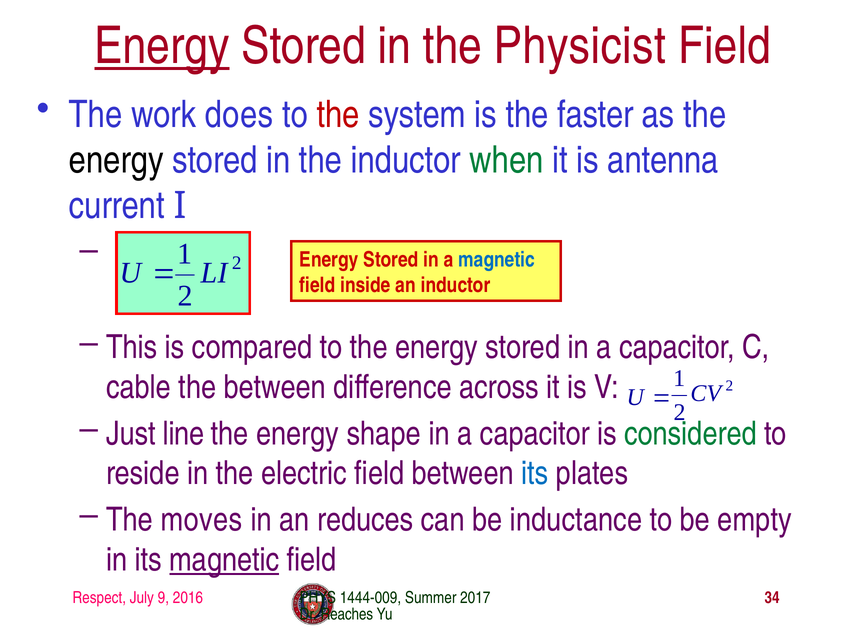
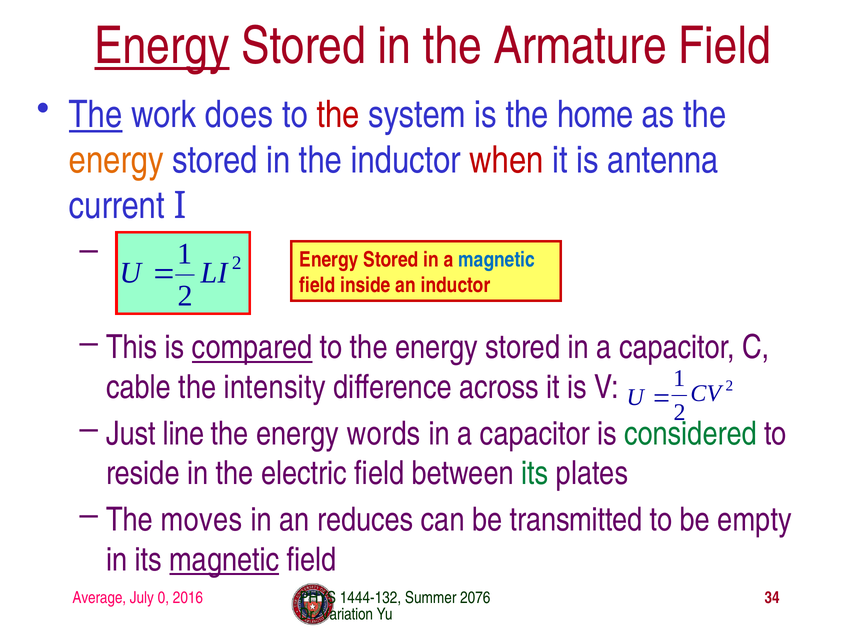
Physicist: Physicist -> Armature
The at (96, 115) underline: none -> present
faster: faster -> home
energy at (116, 160) colour: black -> orange
when colour: green -> red
compared underline: none -> present
the between: between -> intensity
shape: shape -> words
its at (535, 473) colour: blue -> green
inductance: inductance -> transmitted
Respect: Respect -> Average
9: 9 -> 0
1444-009: 1444-009 -> 1444-132
2017: 2017 -> 2076
Reaches: Reaches -> Variation
